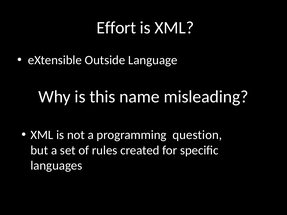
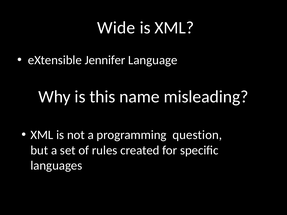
Effort: Effort -> Wide
Outside: Outside -> Jennifer
